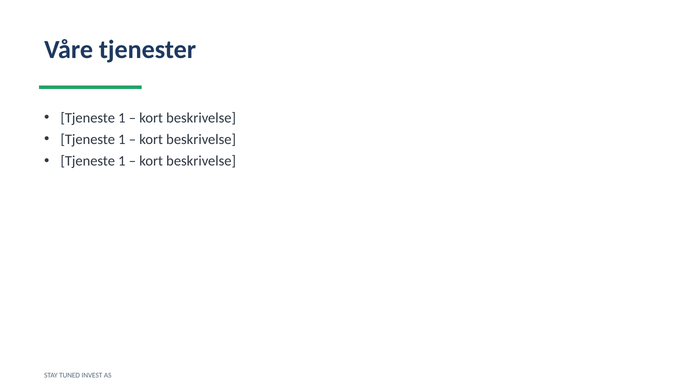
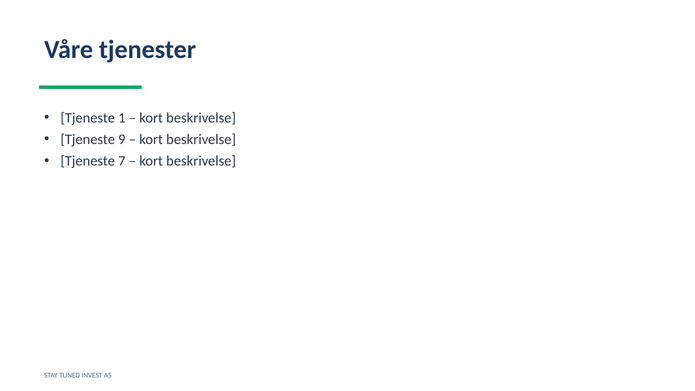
1 at (122, 139): 1 -> 9
1 at (122, 161): 1 -> 7
